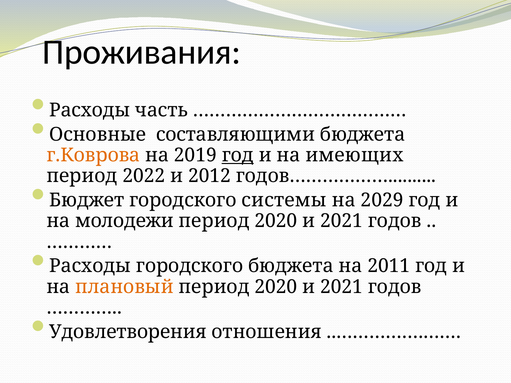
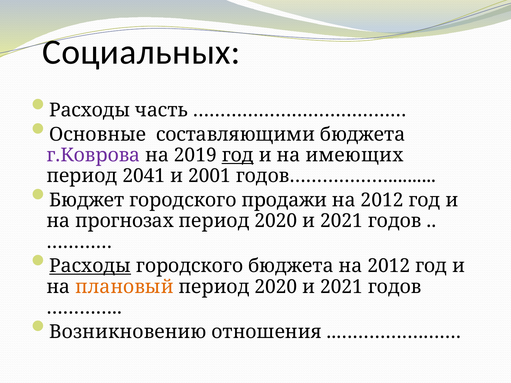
Проживания: Проживания -> Социальных
г.Коврова colour: orange -> purple
2022: 2022 -> 2041
2012: 2012 -> 2001
системы: системы -> продажи
2029 at (382, 200): 2029 -> 2012
молодежи: молодежи -> прогнозах
Расходы at (90, 266) underline: none -> present
бюджета на 2011: 2011 -> 2012
Удовлетворения: Удовлетворения -> Возникновению
